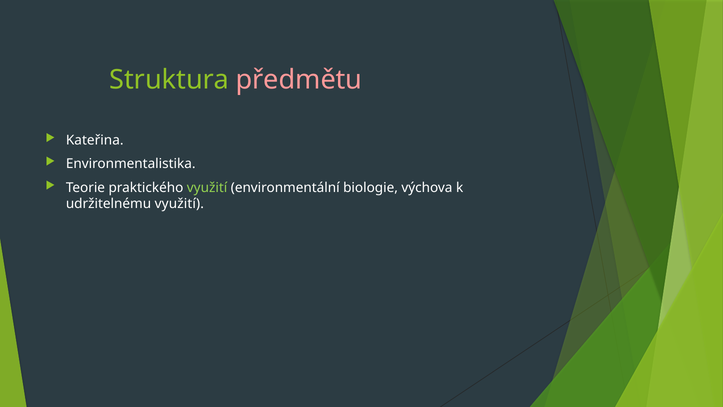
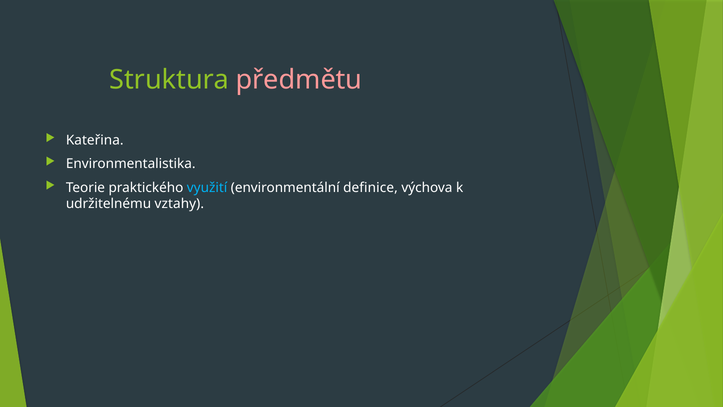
využití at (207, 188) colour: light green -> light blue
biologie: biologie -> definice
udržitelnému využití: využití -> vztahy
